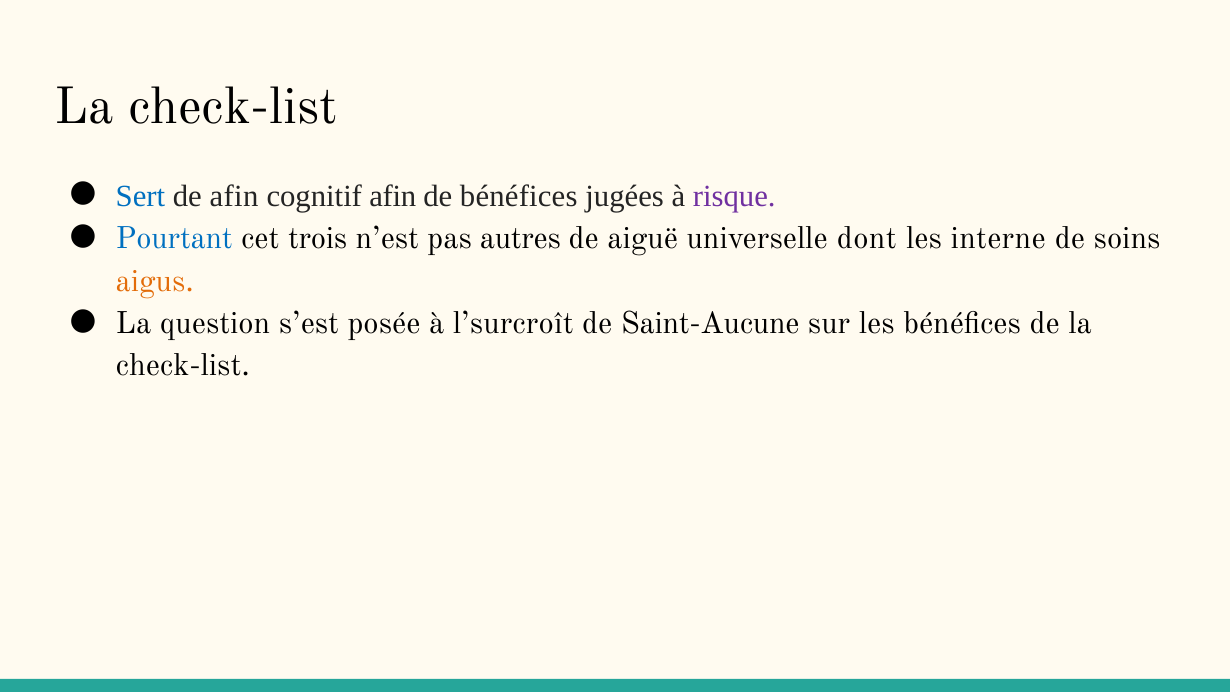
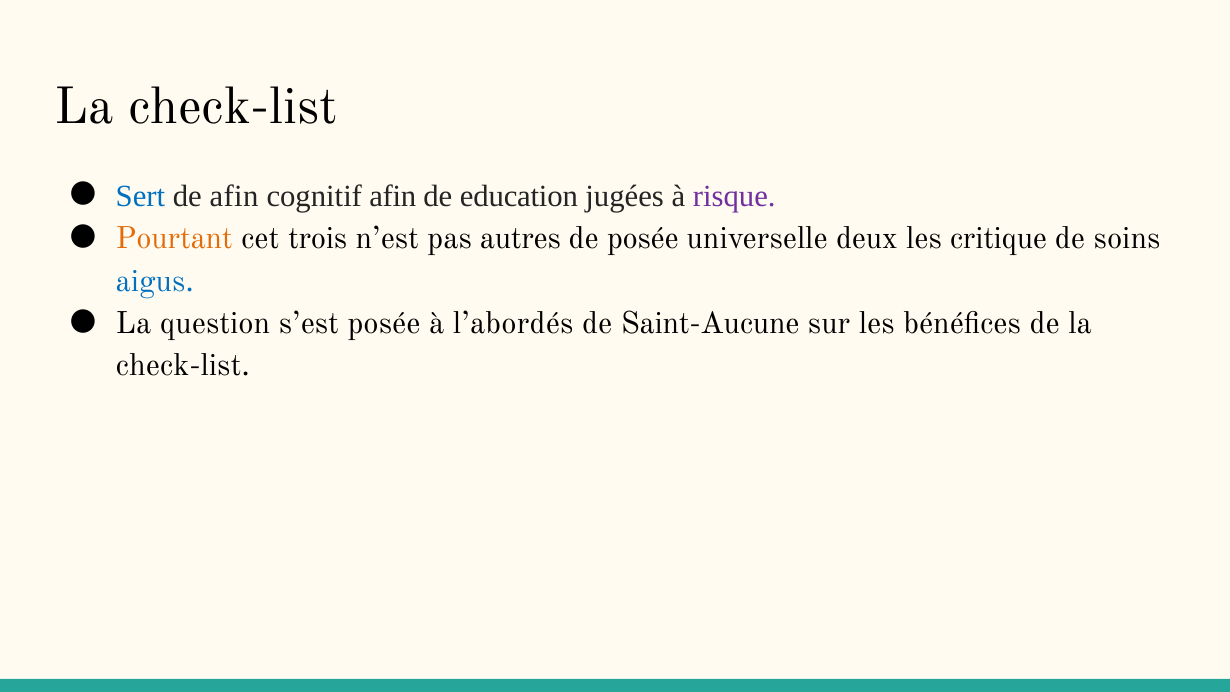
de bénéfices: bénéfices -> education
Pourtant colour: blue -> orange
de aiguë: aiguë -> posée
dont: dont -> deux
interne: interne -> critique
aigus colour: orange -> blue
l’surcroît: l’surcroît -> l’abordés
